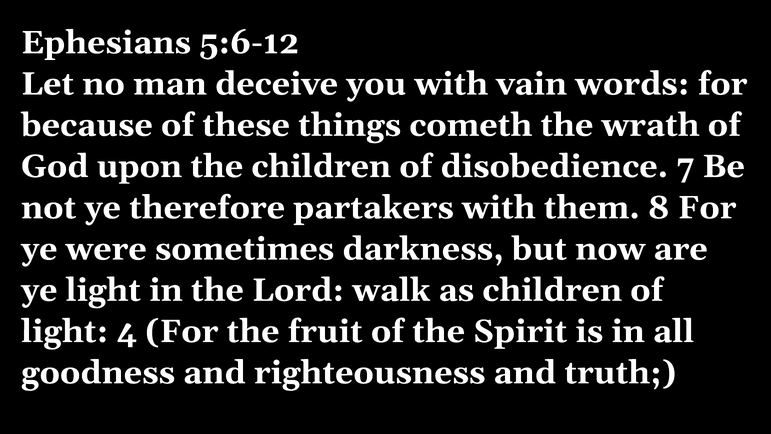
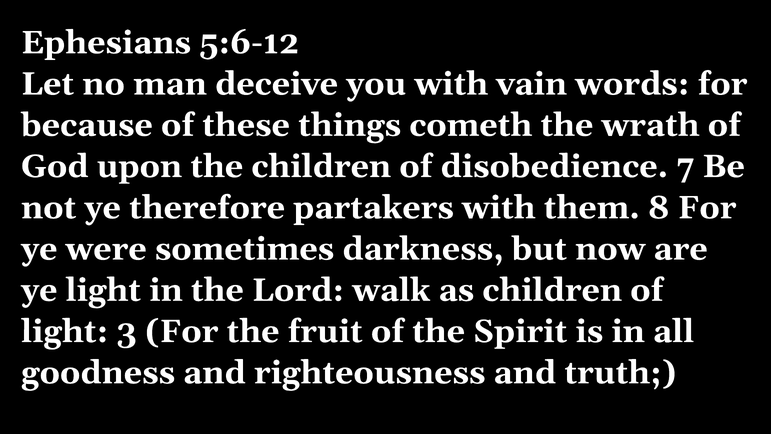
4: 4 -> 3
